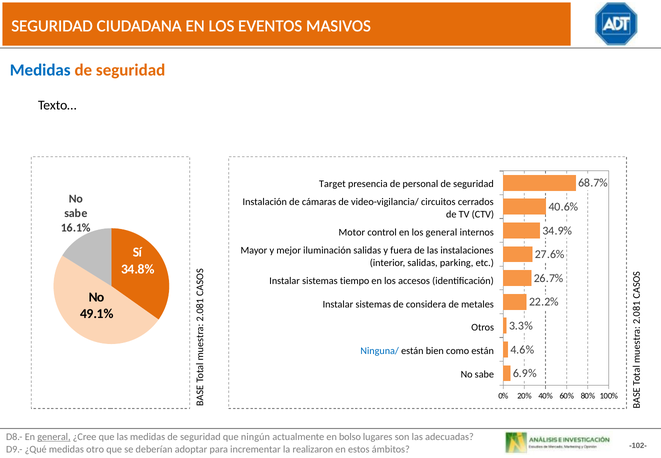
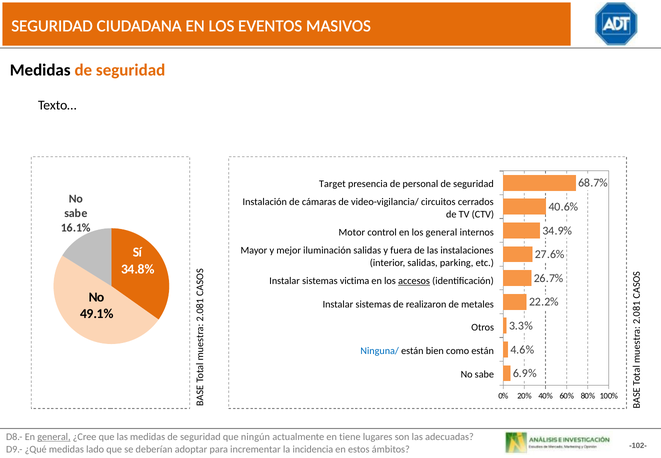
Medidas at (40, 70) colour: blue -> black
tiempo: tiempo -> victima
accesos underline: none -> present
considera: considera -> realizaron
bolso: bolso -> tiene
otro: otro -> lado
realizaron: realizaron -> incidencia
